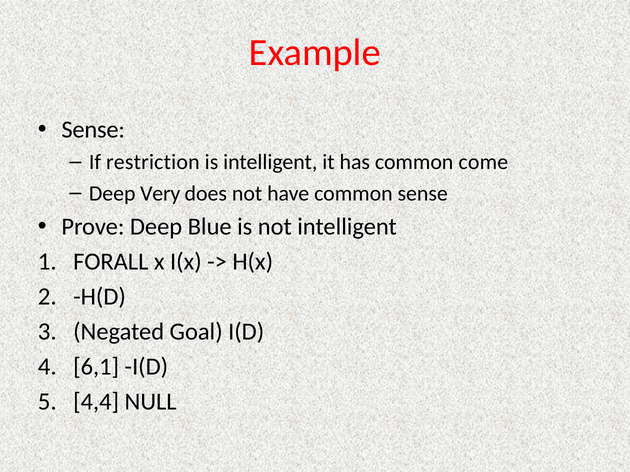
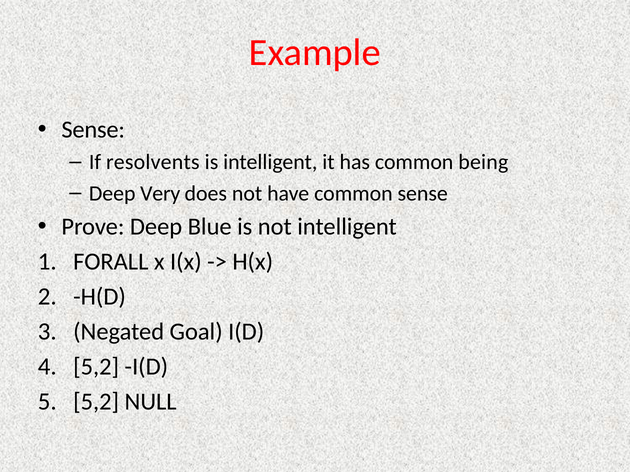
restriction: restriction -> resolvents
come: come -> being
6,1 at (96, 367): 6,1 -> 5,2
4,4 at (96, 402): 4,4 -> 5,2
